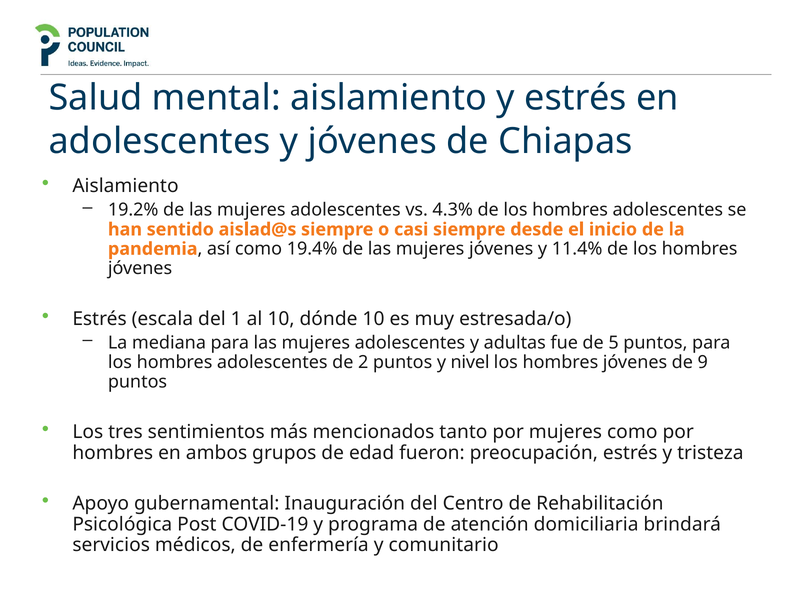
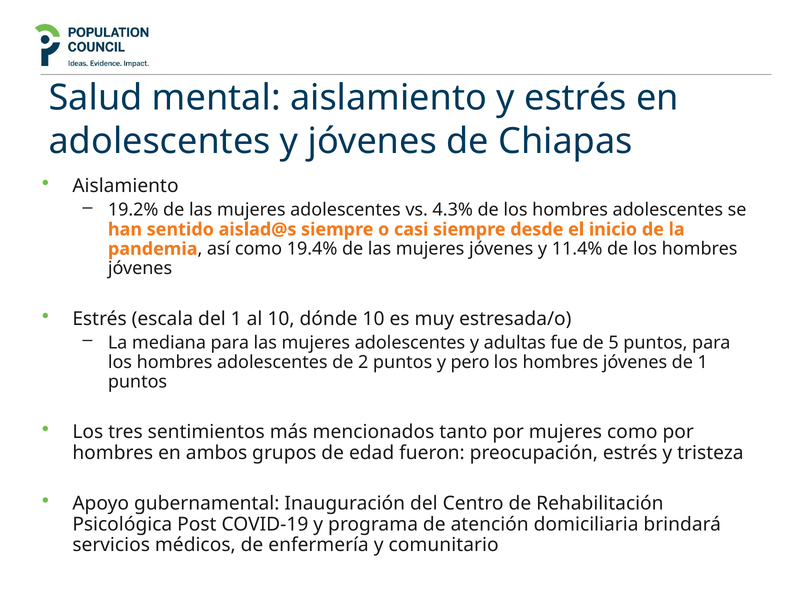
nivel: nivel -> pero
de 9: 9 -> 1
